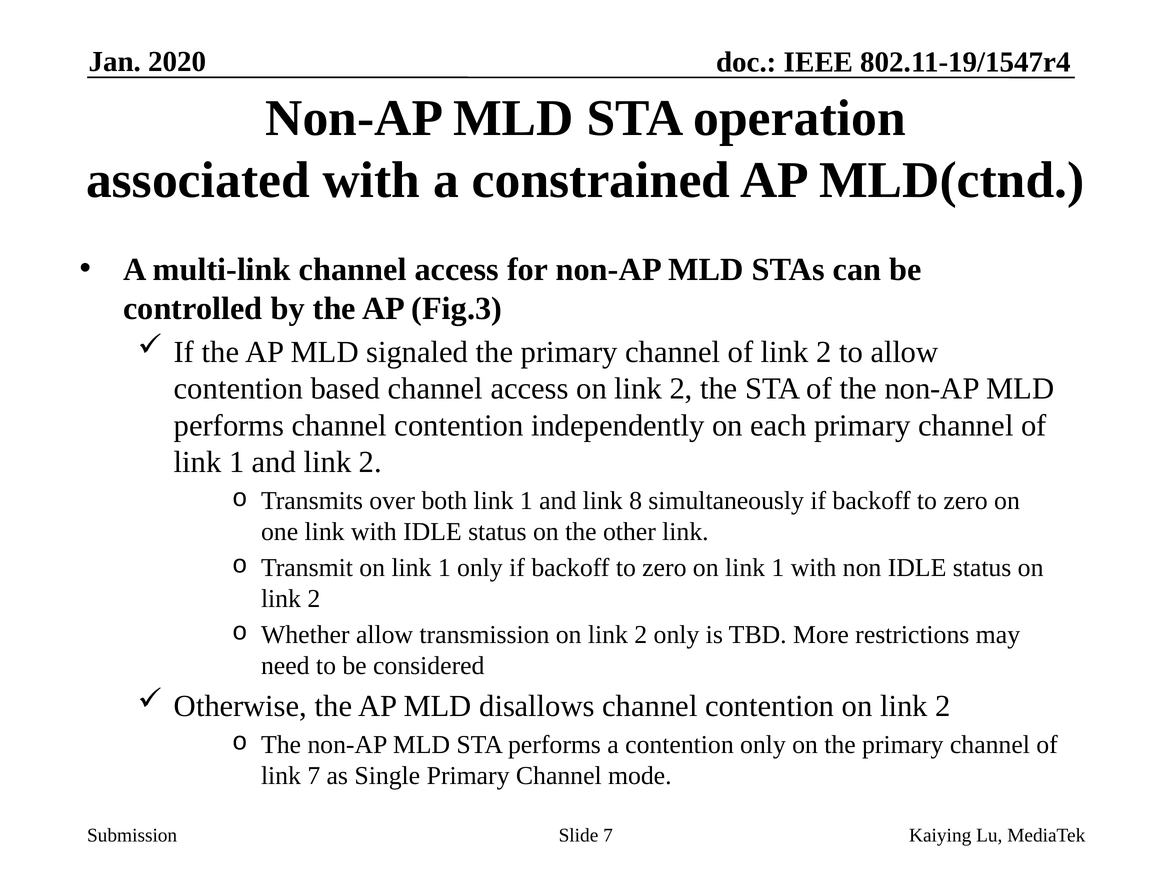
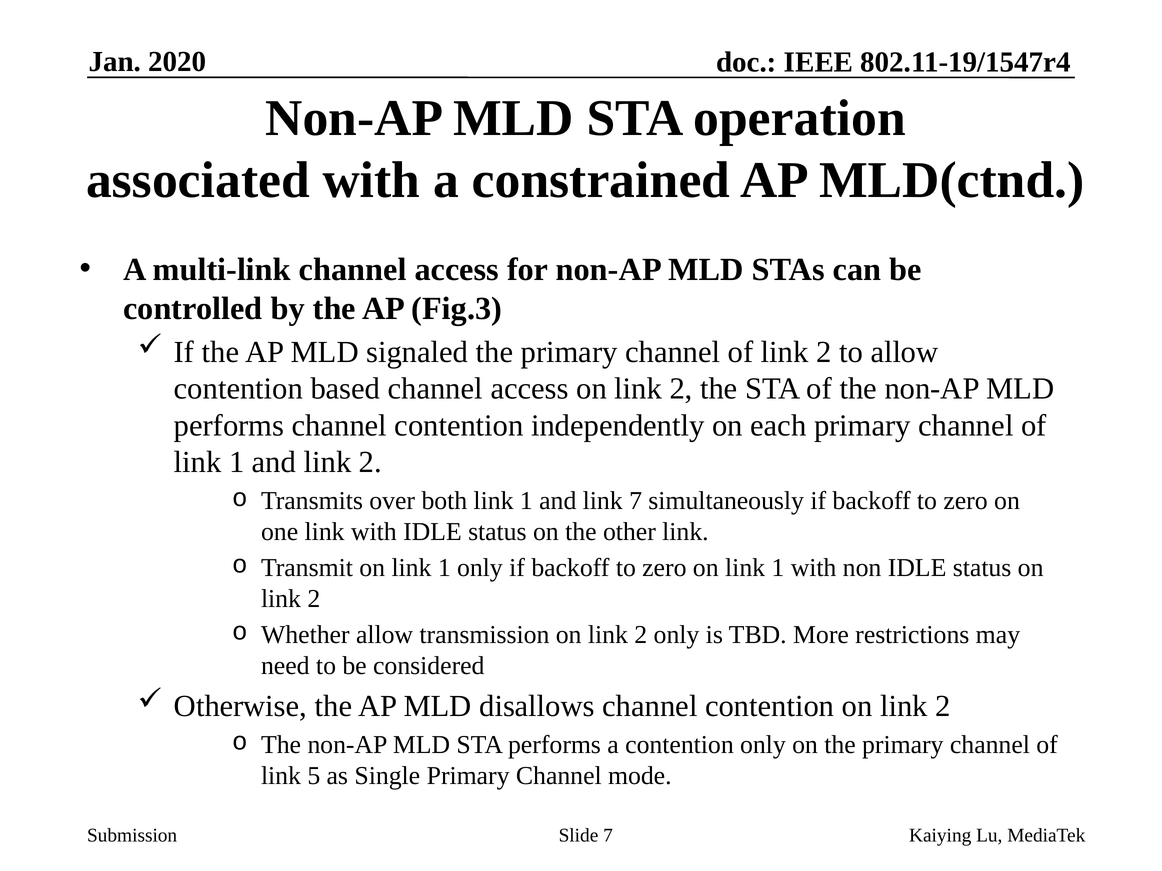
link 8: 8 -> 7
link 7: 7 -> 5
